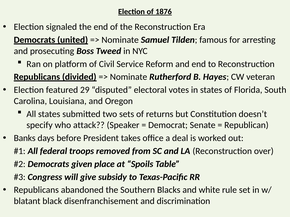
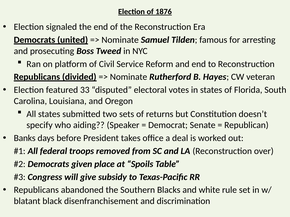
29: 29 -> 33
attack: attack -> aiding
